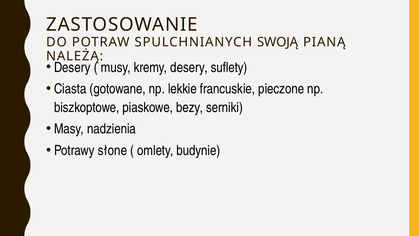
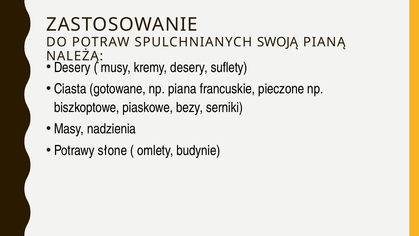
lekkie: lekkie -> piana
